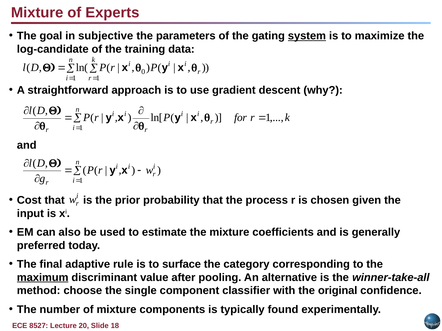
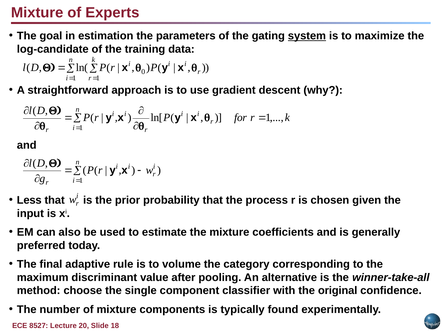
subjective: subjective -> estimation
Cost: Cost -> Less
surface: surface -> volume
maximum underline: present -> none
